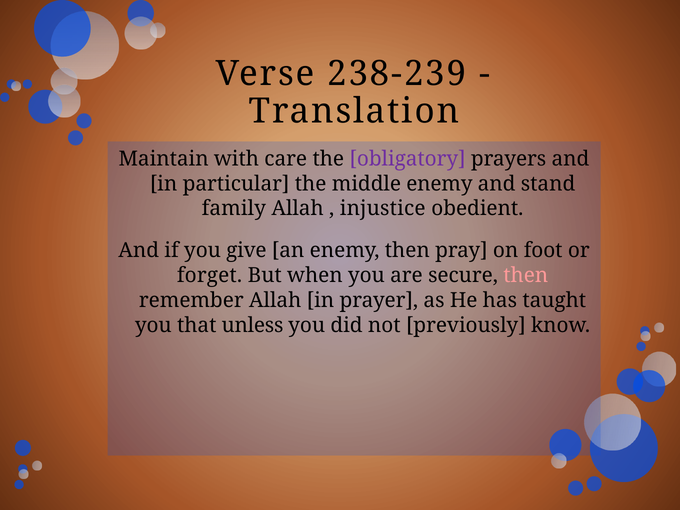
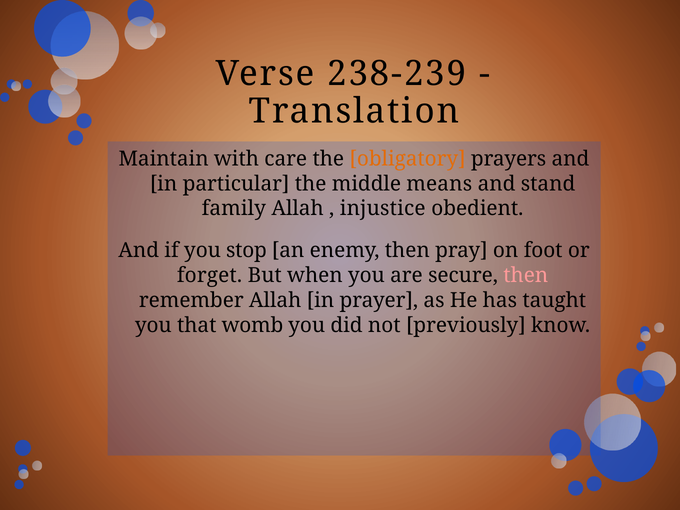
obligatory colour: purple -> orange
middle enemy: enemy -> means
give: give -> stop
unless: unless -> womb
